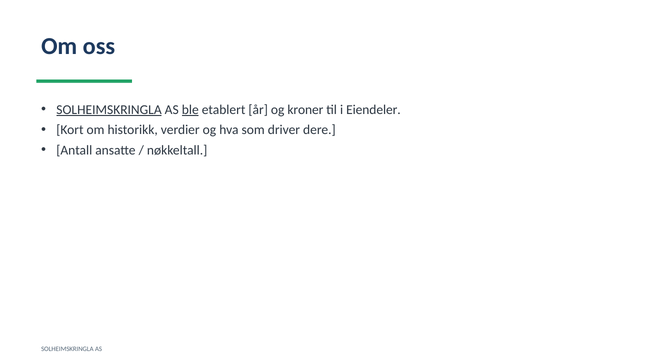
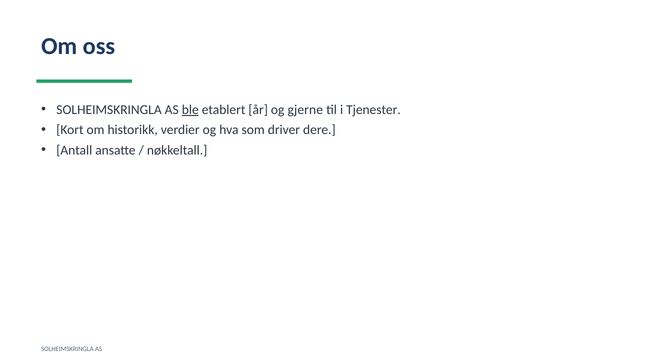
SOLHEIMSKRINGLA at (109, 110) underline: present -> none
kroner: kroner -> gjerne
Eiendeler: Eiendeler -> Tjenester
